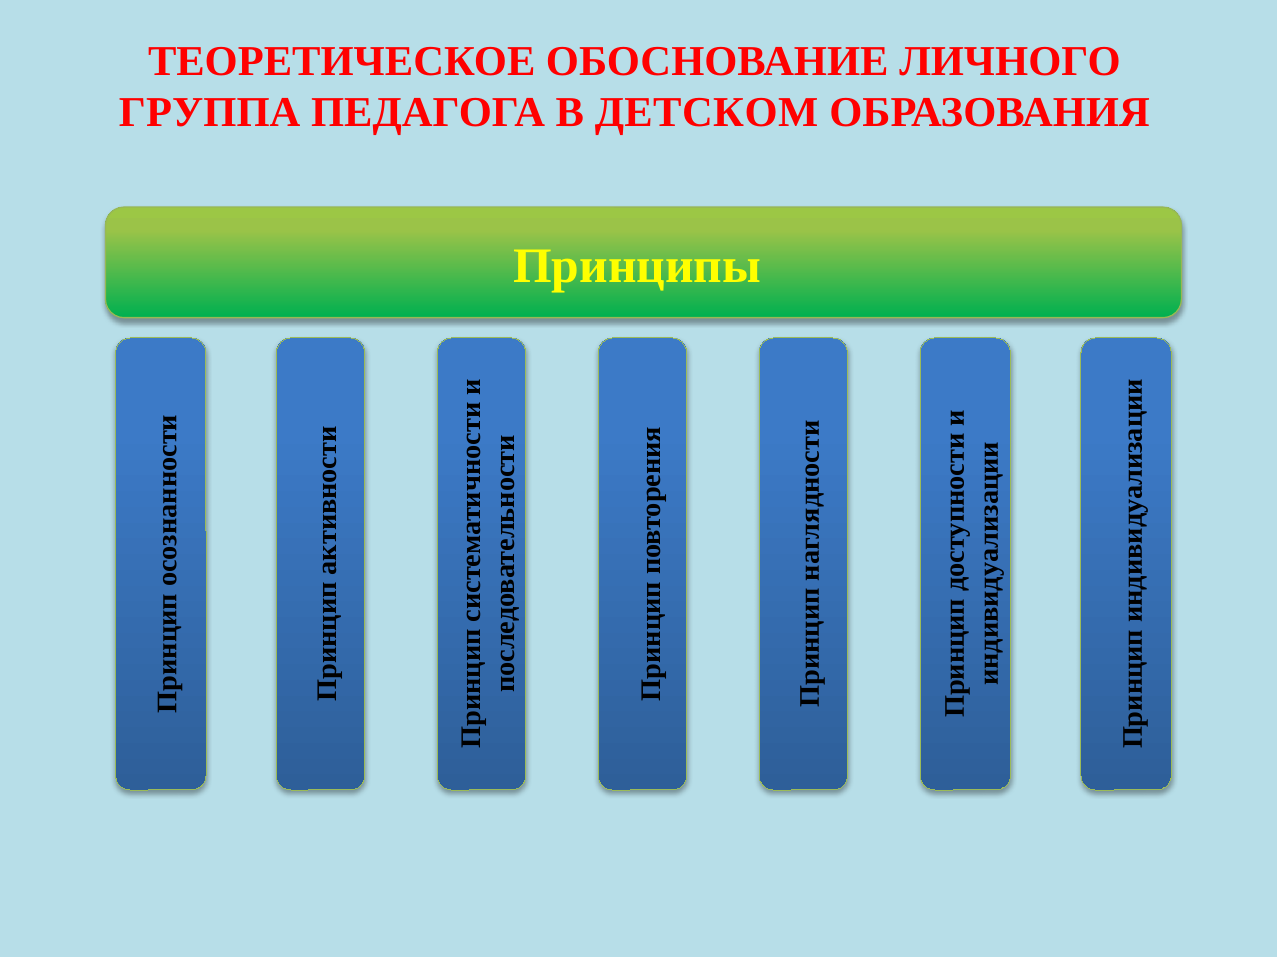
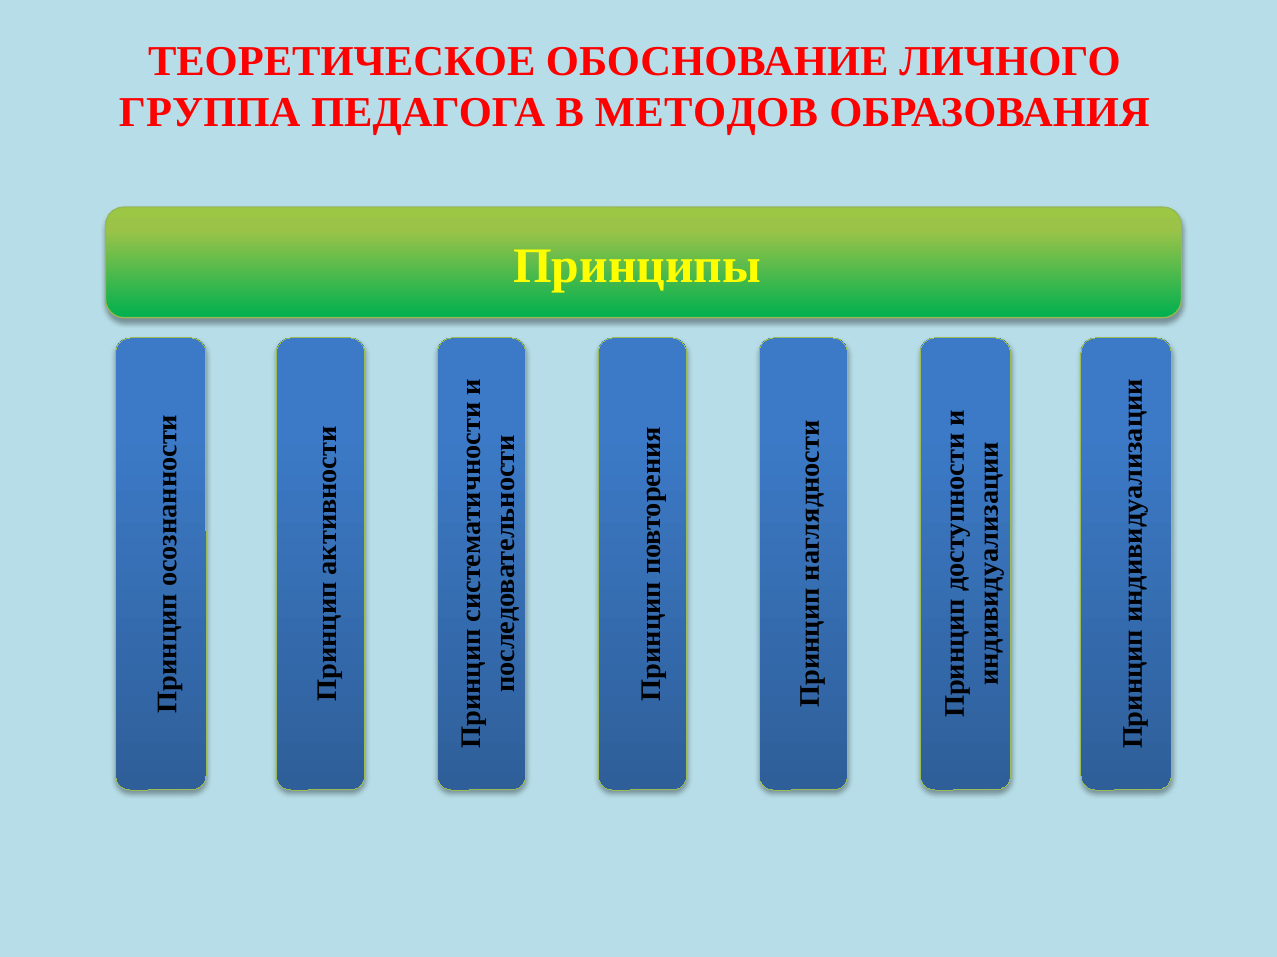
ДЕТСКОМ: ДЕТСКОМ -> МЕТОДОВ
